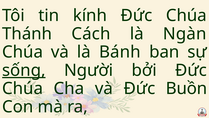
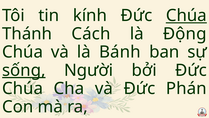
Chúa at (186, 16) underline: none -> present
Ngàn: Ngàn -> Động
Buồn: Buồn -> Phán
